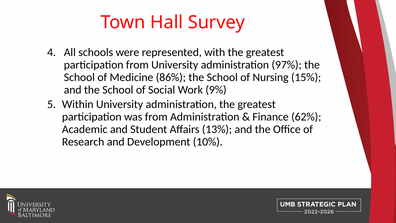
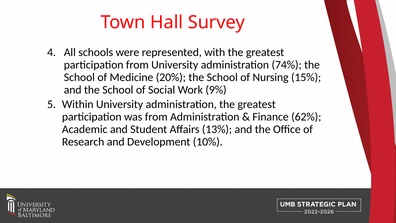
97%: 97% -> 74%
86%: 86% -> 20%
